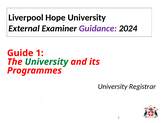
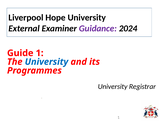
University at (47, 62) colour: green -> blue
